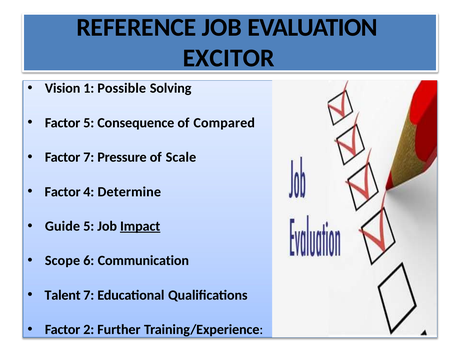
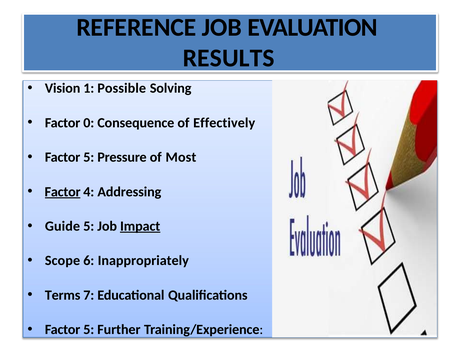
EXCITOR: EXCITOR -> RESULTS
Factor 5: 5 -> 0
Compared: Compared -> Effectively
7 at (89, 157): 7 -> 5
Scale: Scale -> Most
Factor at (63, 192) underline: none -> present
Determine: Determine -> Addressing
Communication: Communication -> Inappropriately
Talent: Talent -> Terms
2 at (89, 330): 2 -> 5
